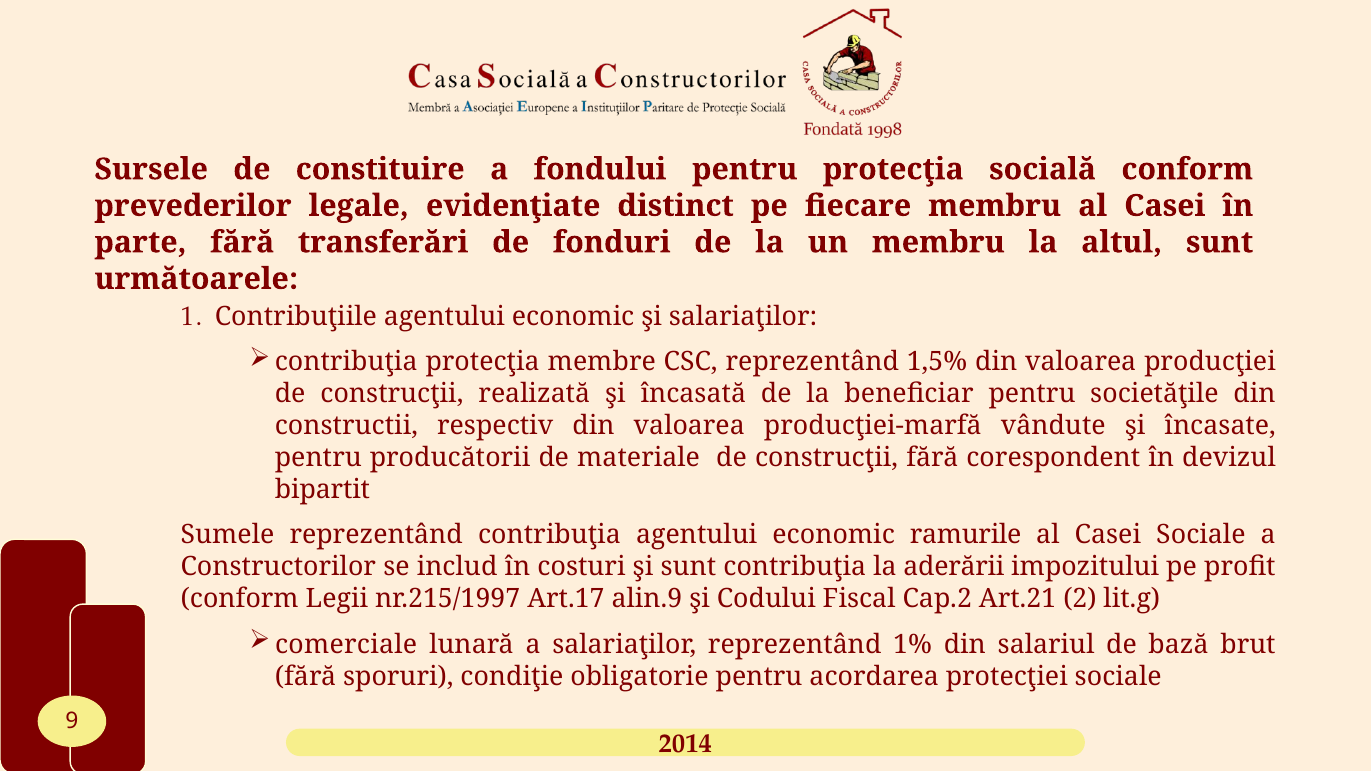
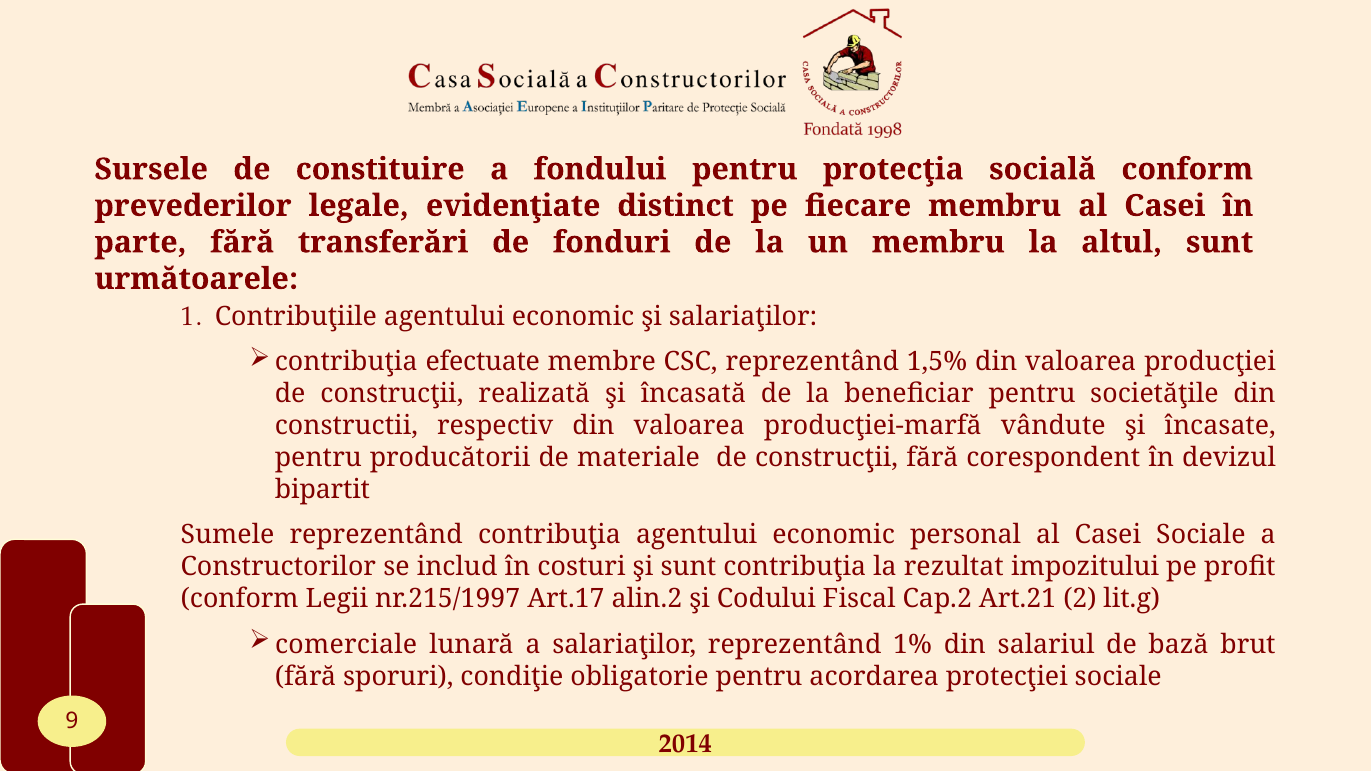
contribuţia protecţia: protecţia -> efectuate
ramurile: ramurile -> personal
aderării: aderării -> rezultat
alin.9: alin.9 -> alin.2
